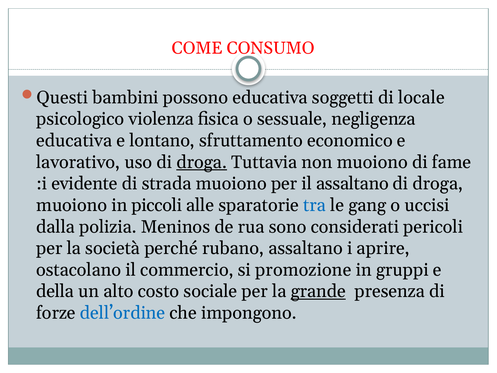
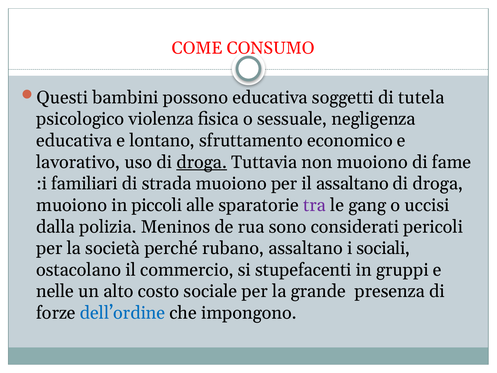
locale: locale -> tutela
evidente: evidente -> familiari
tra colour: blue -> purple
aprire: aprire -> sociali
promozione: promozione -> stupefacenti
della: della -> nelle
grande underline: present -> none
